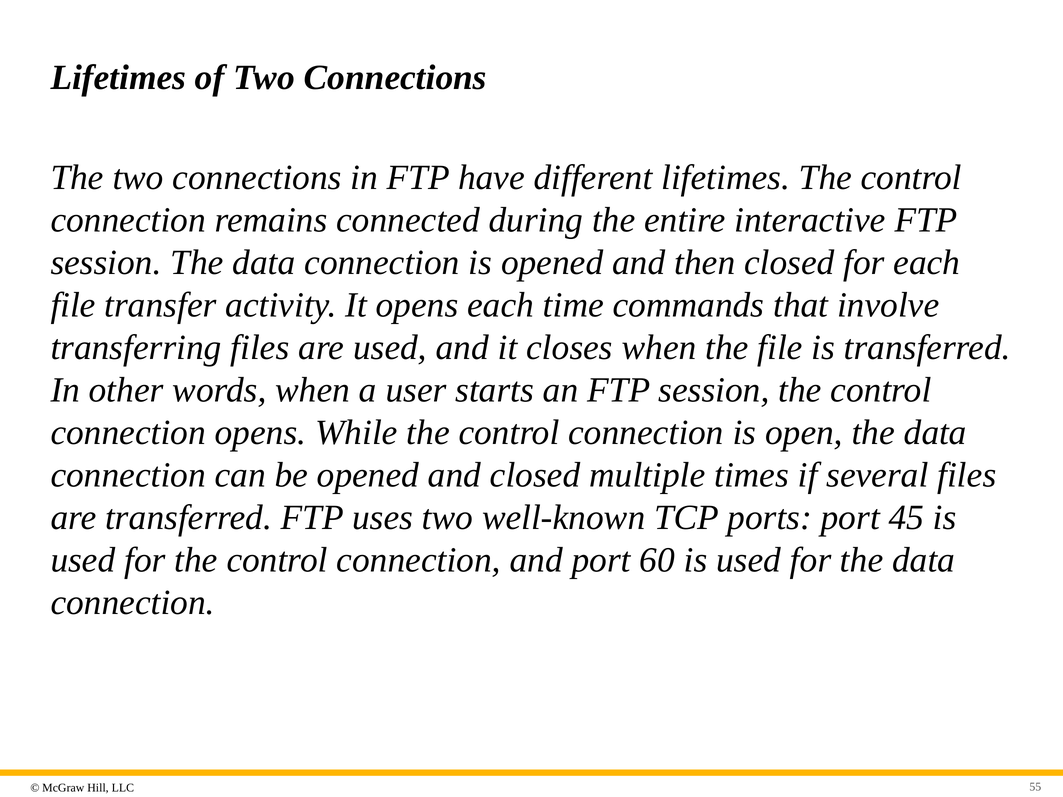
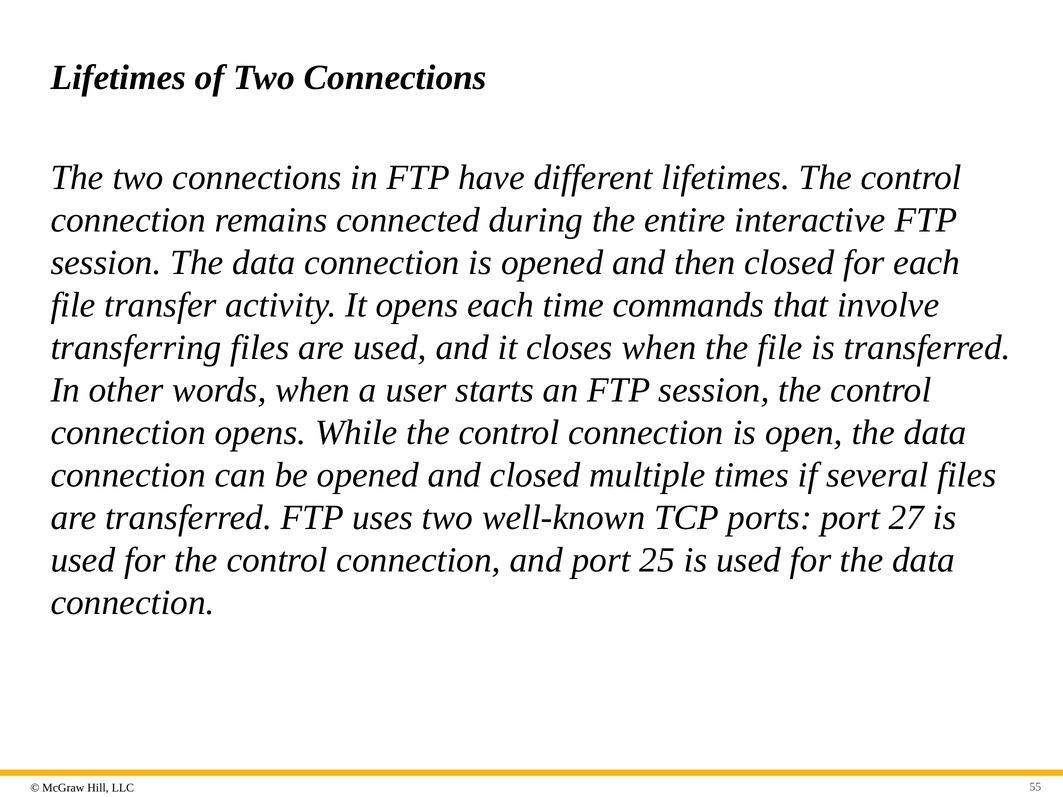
45: 45 -> 27
60: 60 -> 25
